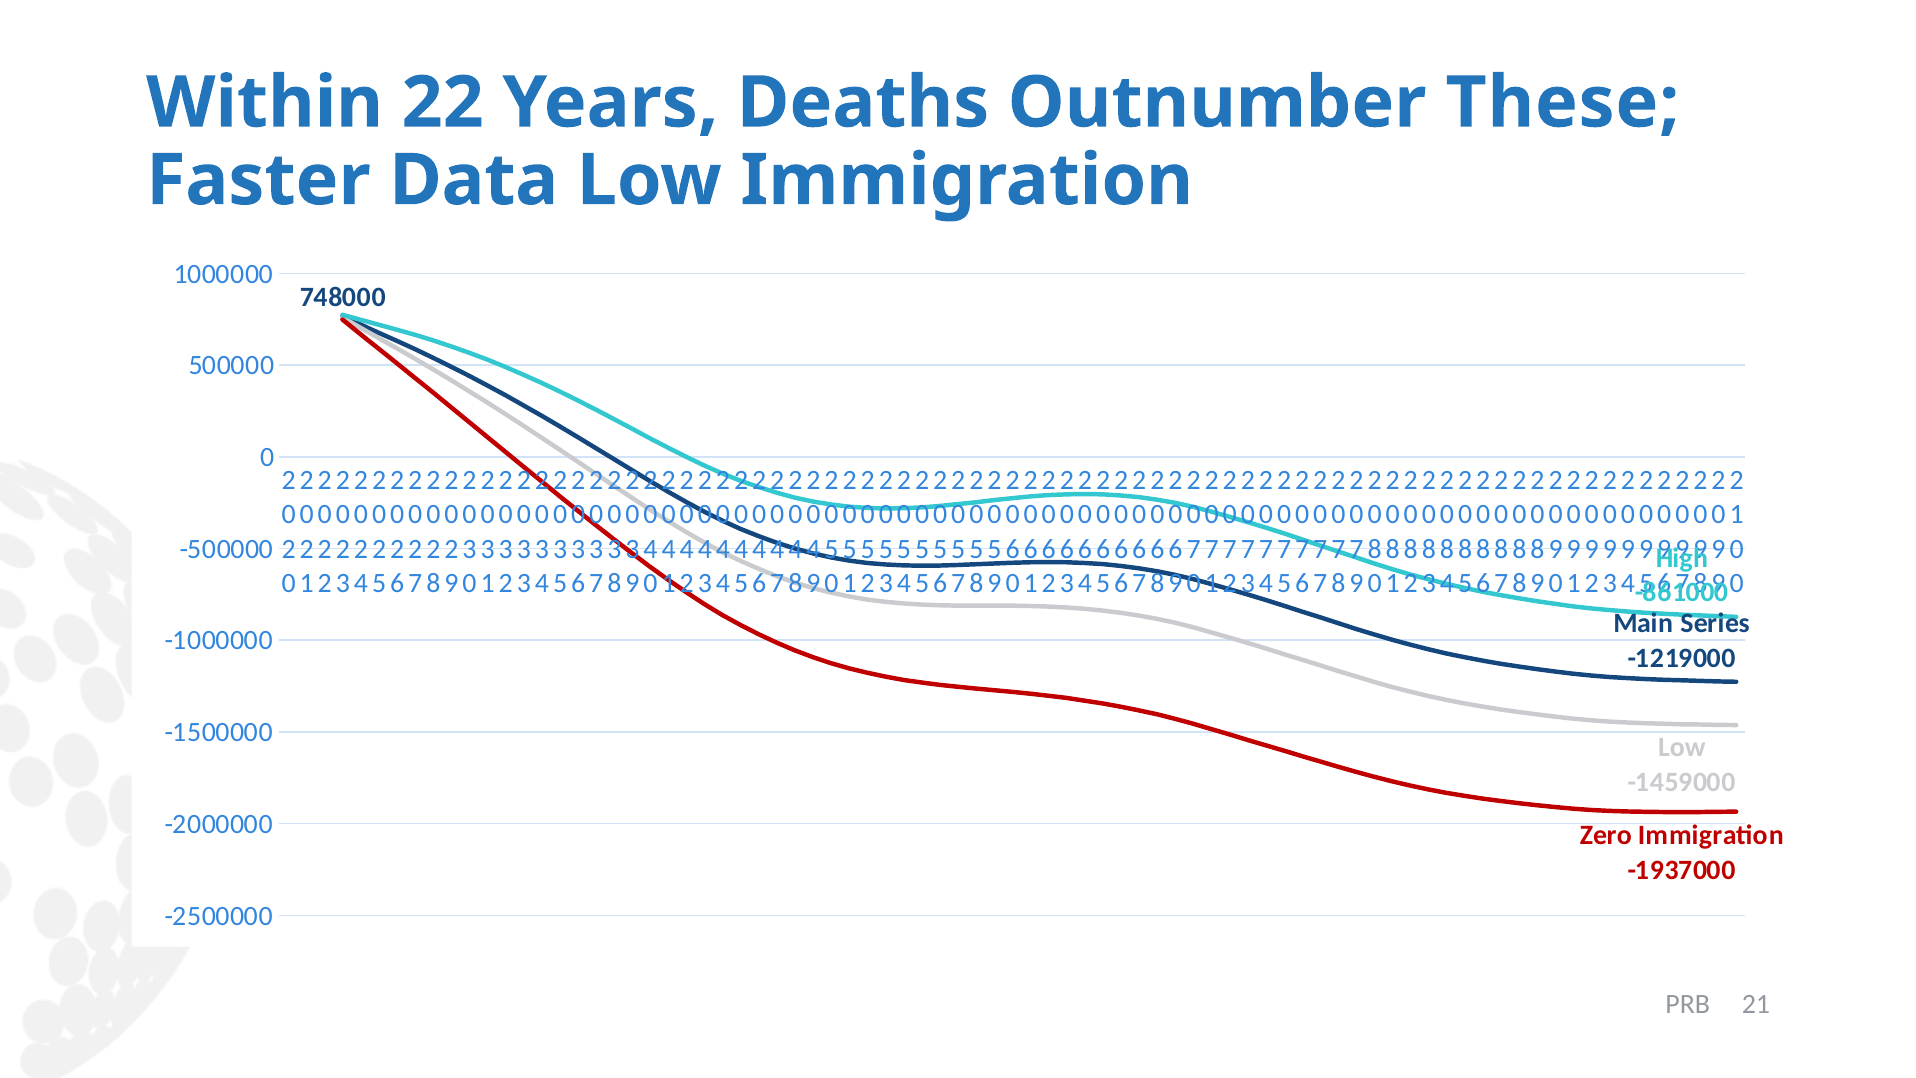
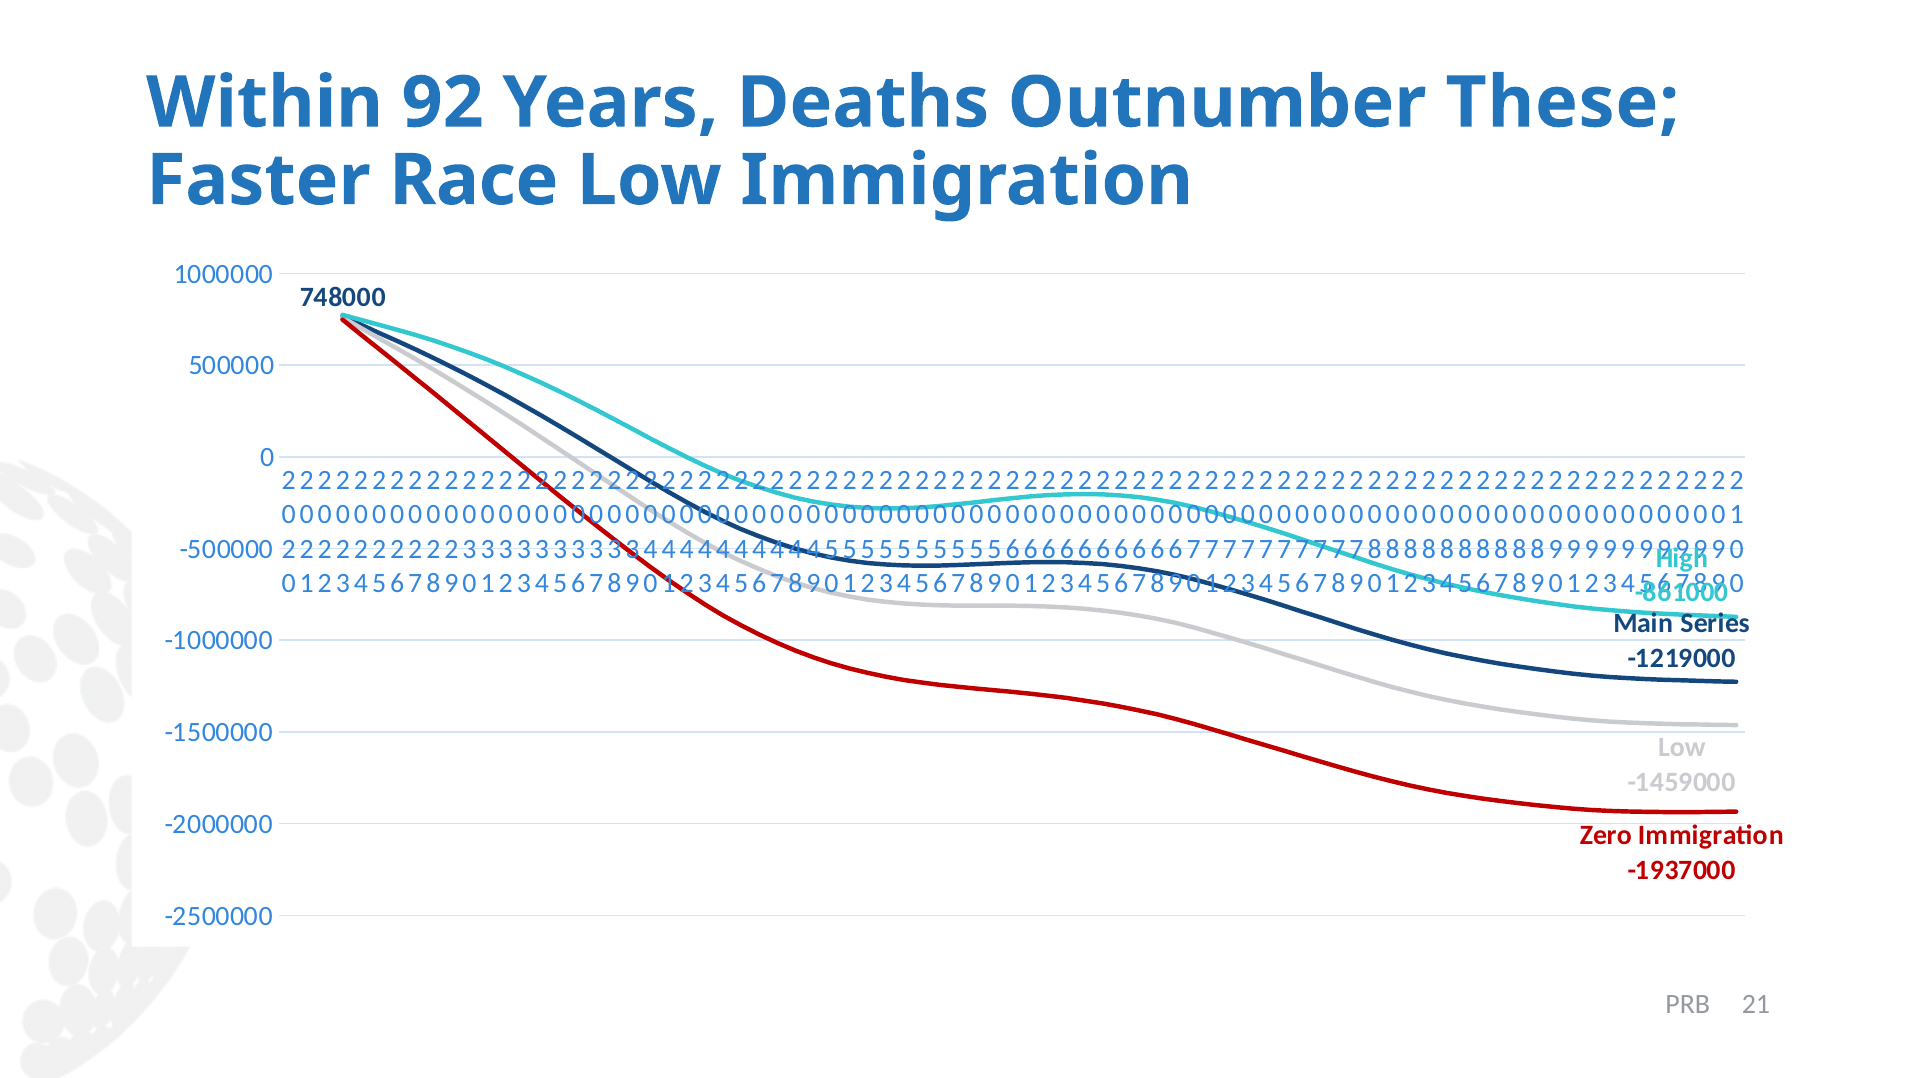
22: 22 -> 92
Data: Data -> Race
